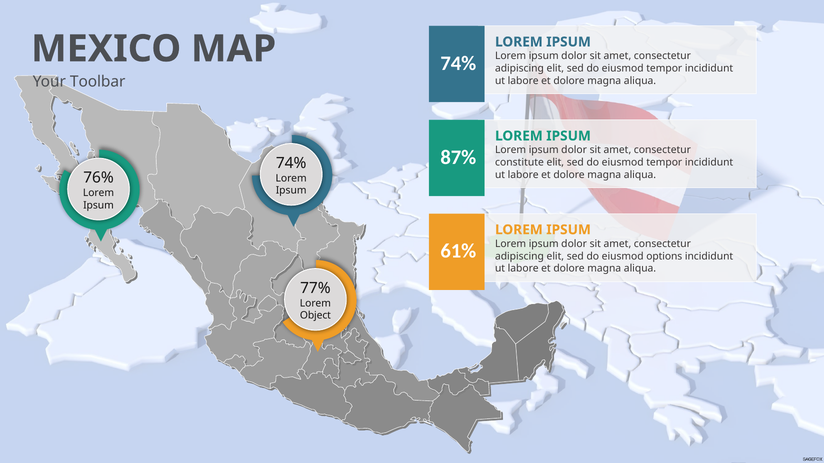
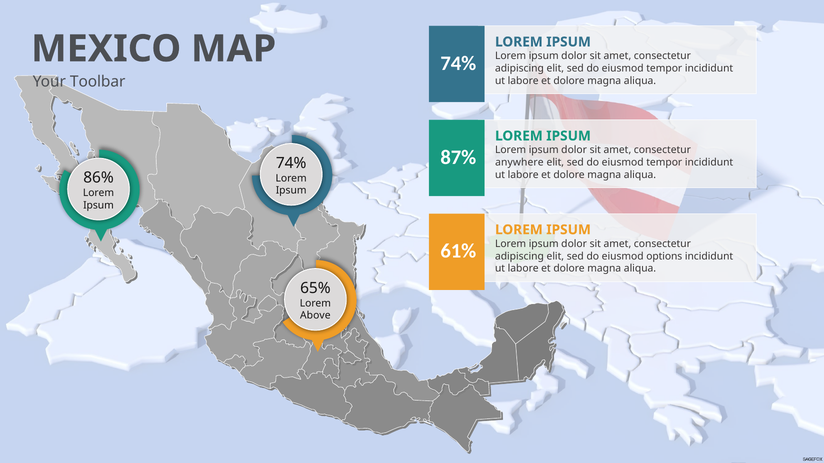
constitute: constitute -> anywhere
76%: 76% -> 86%
77%: 77% -> 65%
Object: Object -> Above
